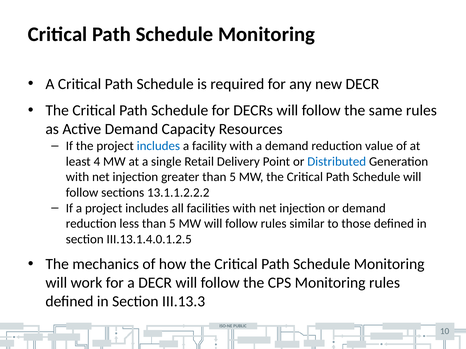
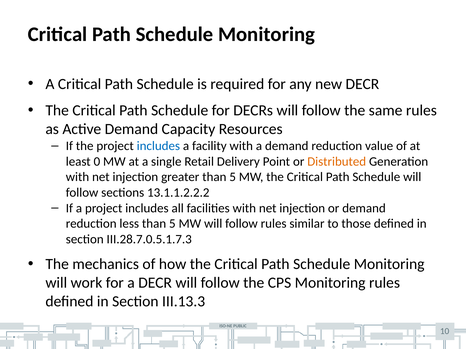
4: 4 -> 0
Distributed colour: blue -> orange
III.13.1.4.0.1.2.5: III.13.1.4.0.1.2.5 -> III.28.7.0.5.1.7.3
